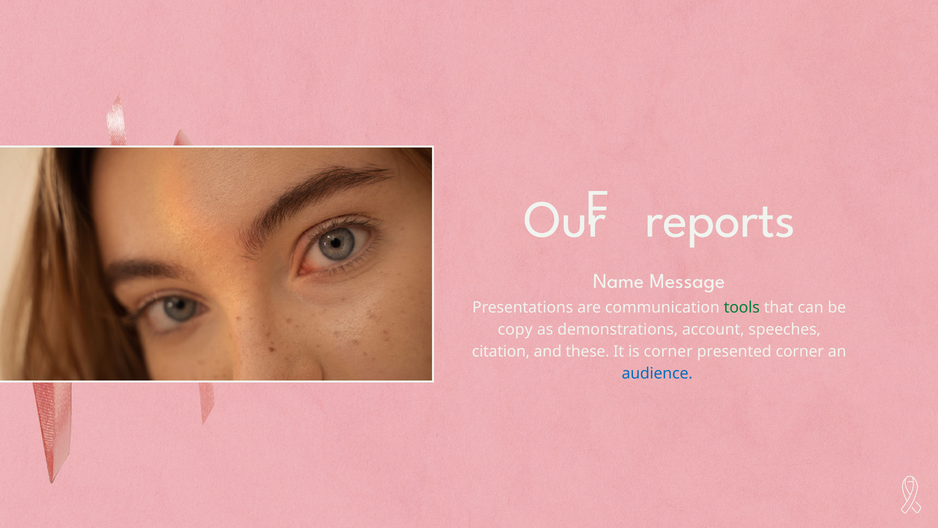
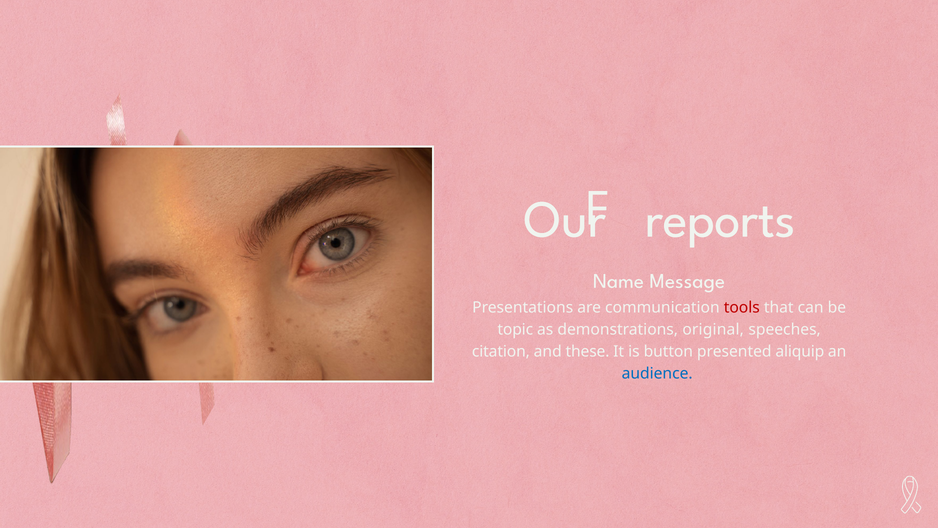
tools colour: green -> red
copy: copy -> topic
account: account -> original
is corner: corner -> button
presented corner: corner -> aliquip
